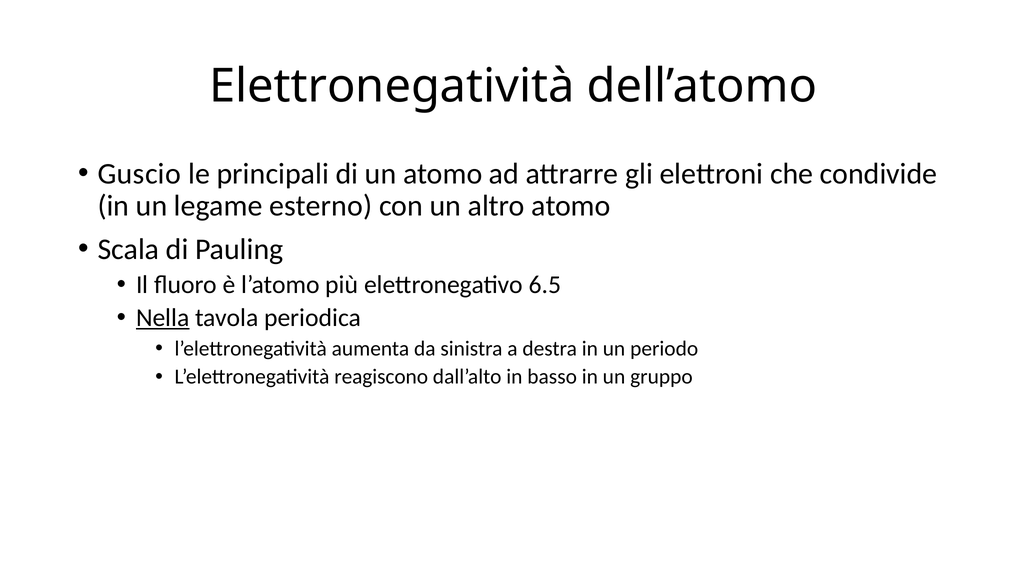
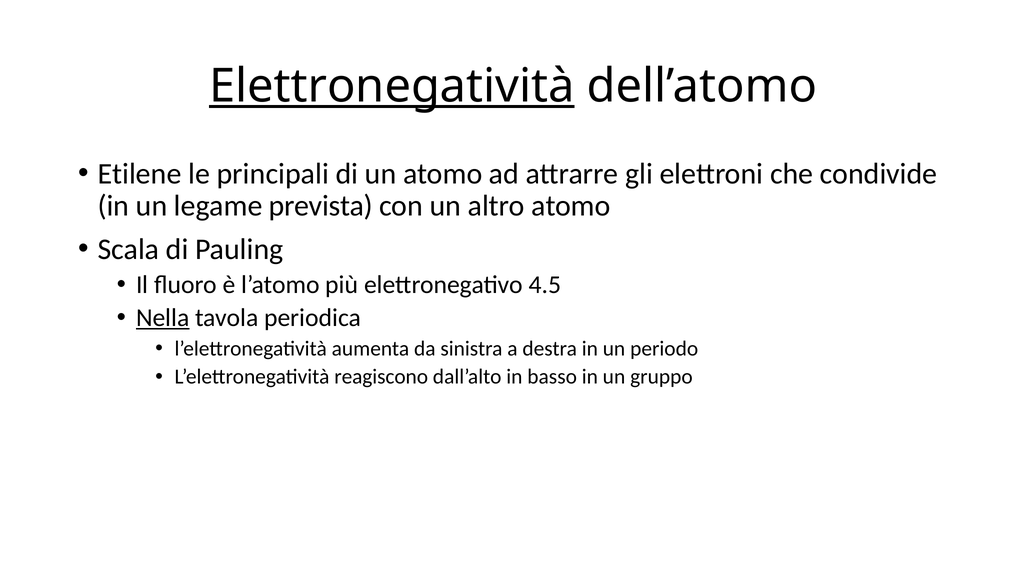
Elettronegatività underline: none -> present
Guscio: Guscio -> Etilene
esterno: esterno -> prevista
6.5: 6.5 -> 4.5
